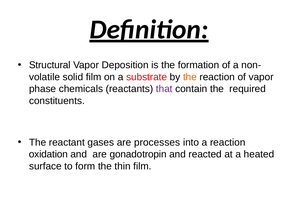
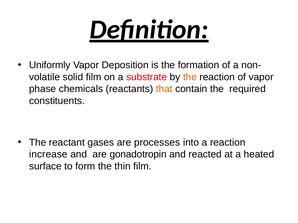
Structural: Structural -> Uniformly
that colour: purple -> orange
oxidation: oxidation -> increase
